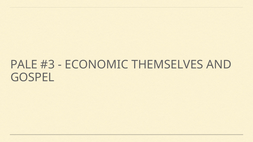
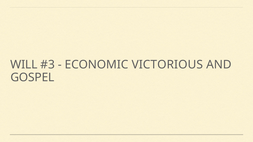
PALE: PALE -> WILL
THEMSELVES: THEMSELVES -> VICTORIOUS
